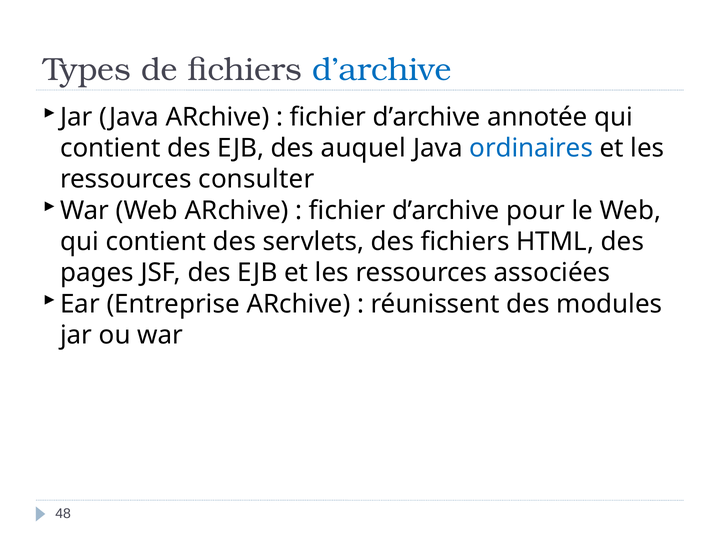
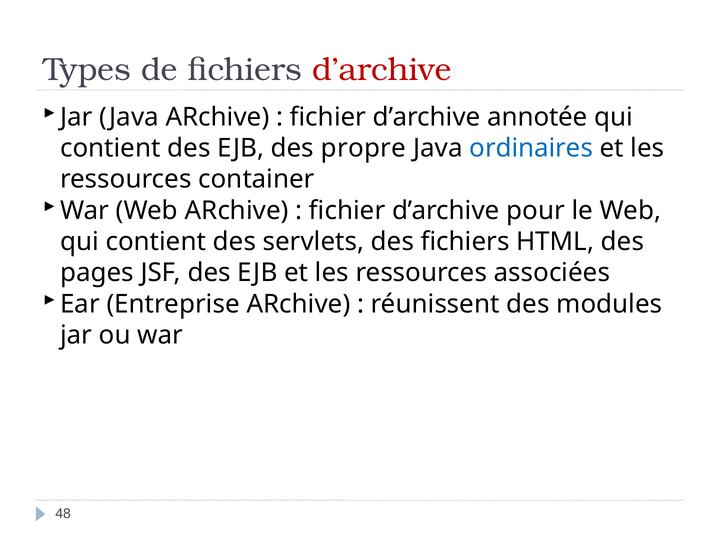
d’archive at (382, 69) colour: blue -> red
auquel: auquel -> propre
consulter: consulter -> container
